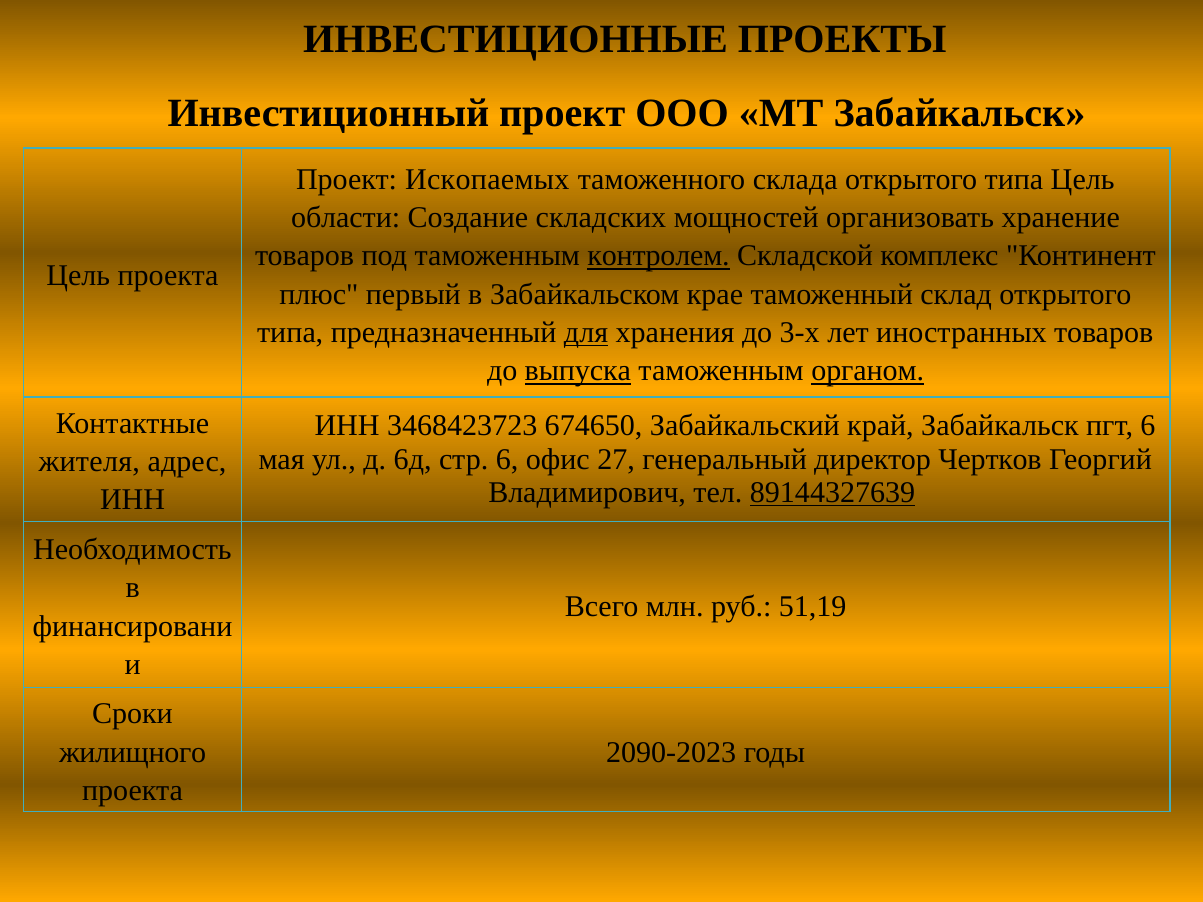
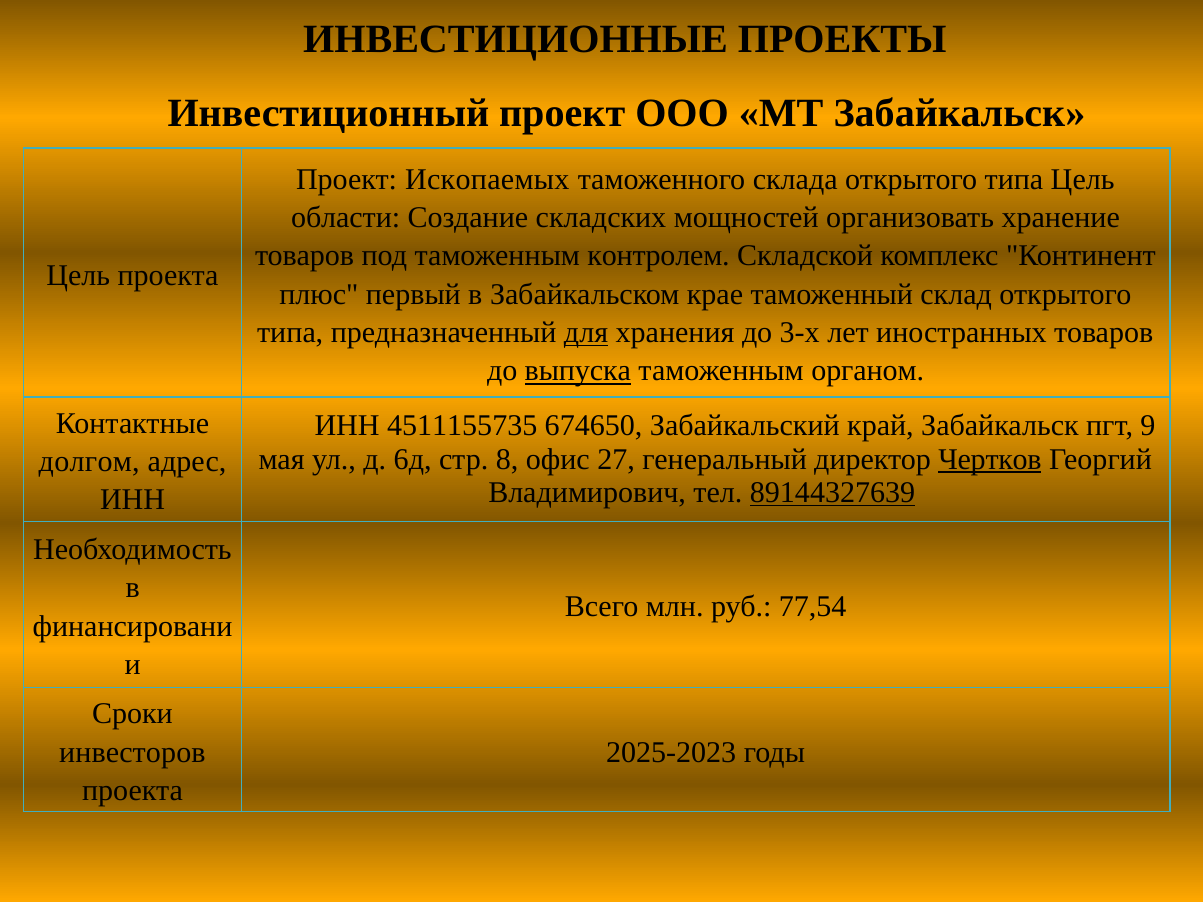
контролем underline: present -> none
органом underline: present -> none
3468423723: 3468423723 -> 4511155735
пгт 6: 6 -> 9
стр 6: 6 -> 8
Чертков underline: none -> present
жителя: жителя -> долгом
51,19: 51,19 -> 77,54
жилищного: жилищного -> инвесторов
2090-2023: 2090-2023 -> 2025-2023
